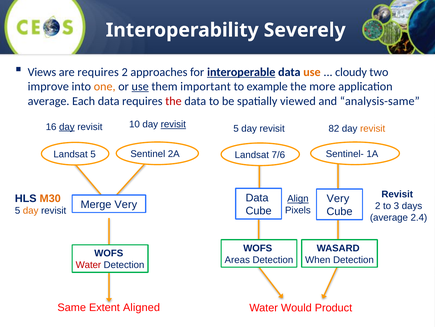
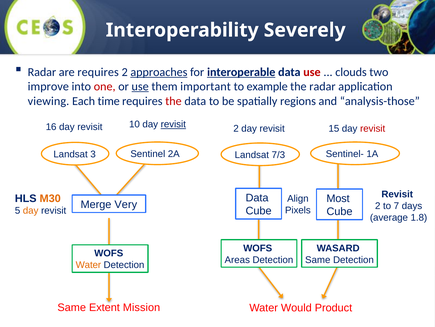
Views at (42, 72): Views -> Radar
approaches underline: none -> present
use at (312, 72) colour: orange -> red
cloudy: cloudy -> clouds
one colour: orange -> red
the more: more -> radar
average at (49, 101): average -> viewing
Each data: data -> time
viewed: viewed -> regions
analysis-same: analysis-same -> analysis-those
day at (67, 127) underline: present -> none
5 at (236, 128): 5 -> 2
82: 82 -> 15
revisit at (373, 128) colour: orange -> red
Landsat 5: 5 -> 3
7/6: 7/6 -> 7/3
Very at (338, 198): Very -> Most
Align underline: present -> none
3: 3 -> 7
2.4: 2.4 -> 1.8
When at (318, 259): When -> Same
Water at (88, 264) colour: red -> orange
Aligned: Aligned -> Mission
